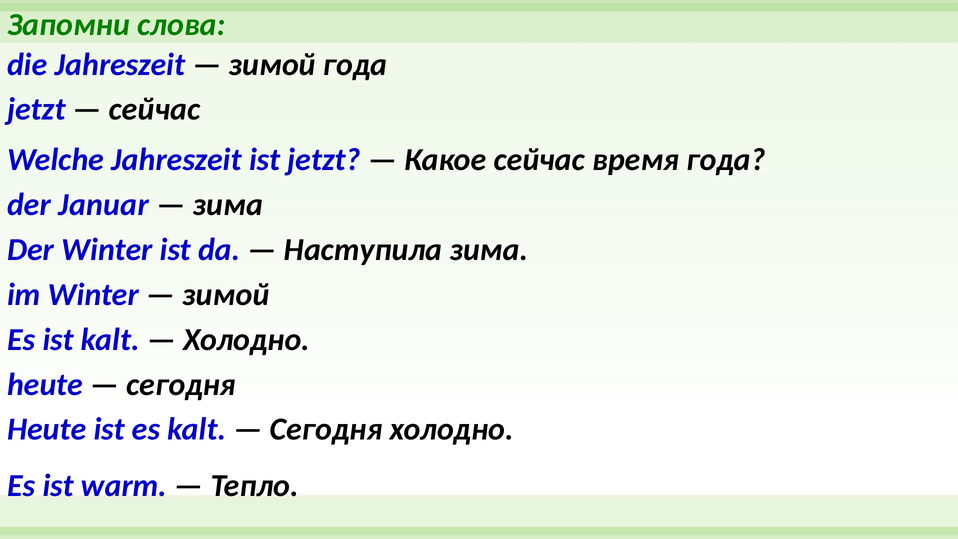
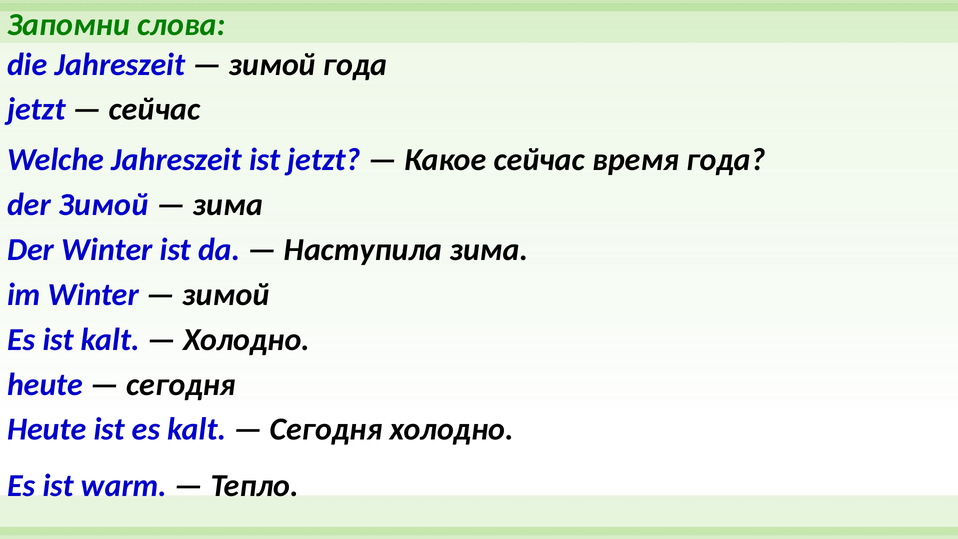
der Januar: Januar -> Зимой
